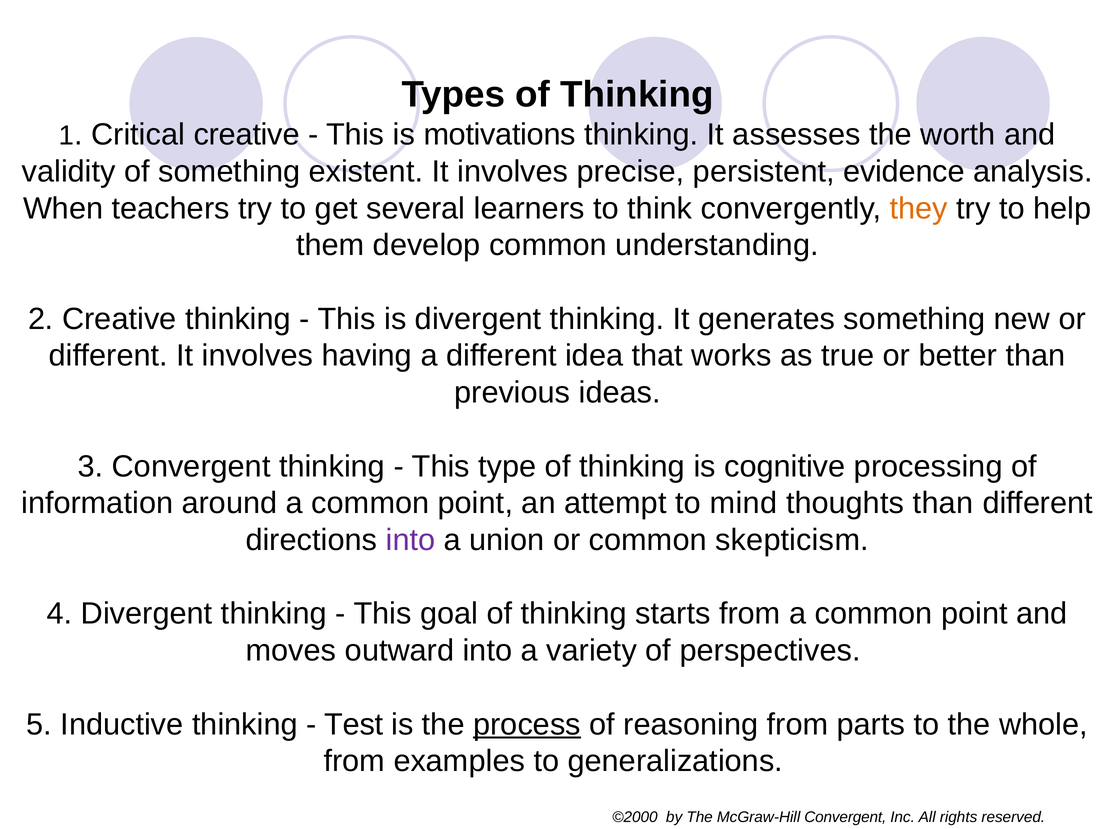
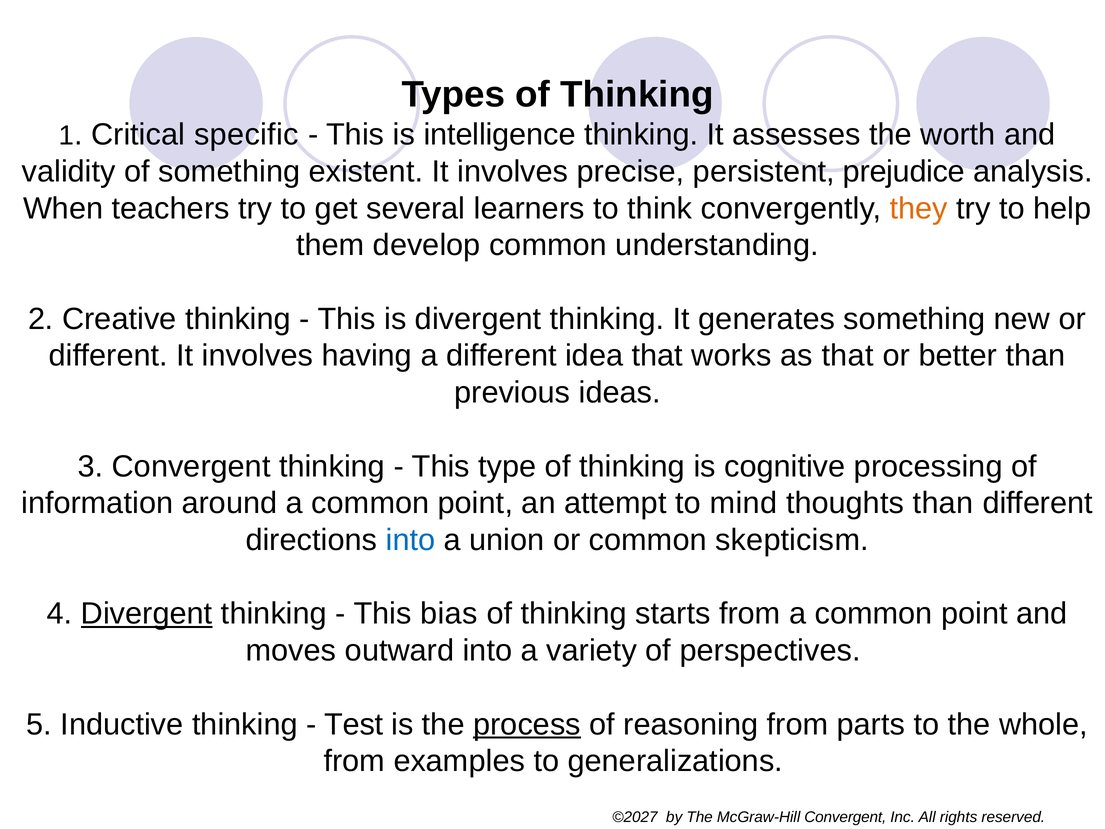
Critical creative: creative -> specific
motivations: motivations -> intelligence
evidence: evidence -> prejudice
as true: true -> that
into at (410, 540) colour: purple -> blue
Divergent at (147, 614) underline: none -> present
goal: goal -> bias
©2000: ©2000 -> ©2027
